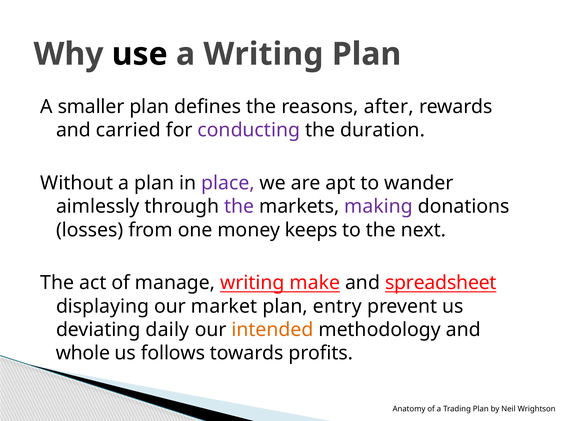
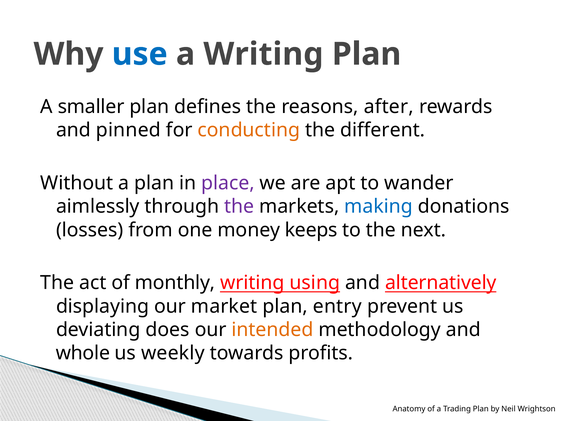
use colour: black -> blue
carried: carried -> pinned
conducting colour: purple -> orange
duration: duration -> different
making colour: purple -> blue
manage: manage -> monthly
make: make -> using
spreadsheet: spreadsheet -> alternatively
daily: daily -> does
follows: follows -> weekly
